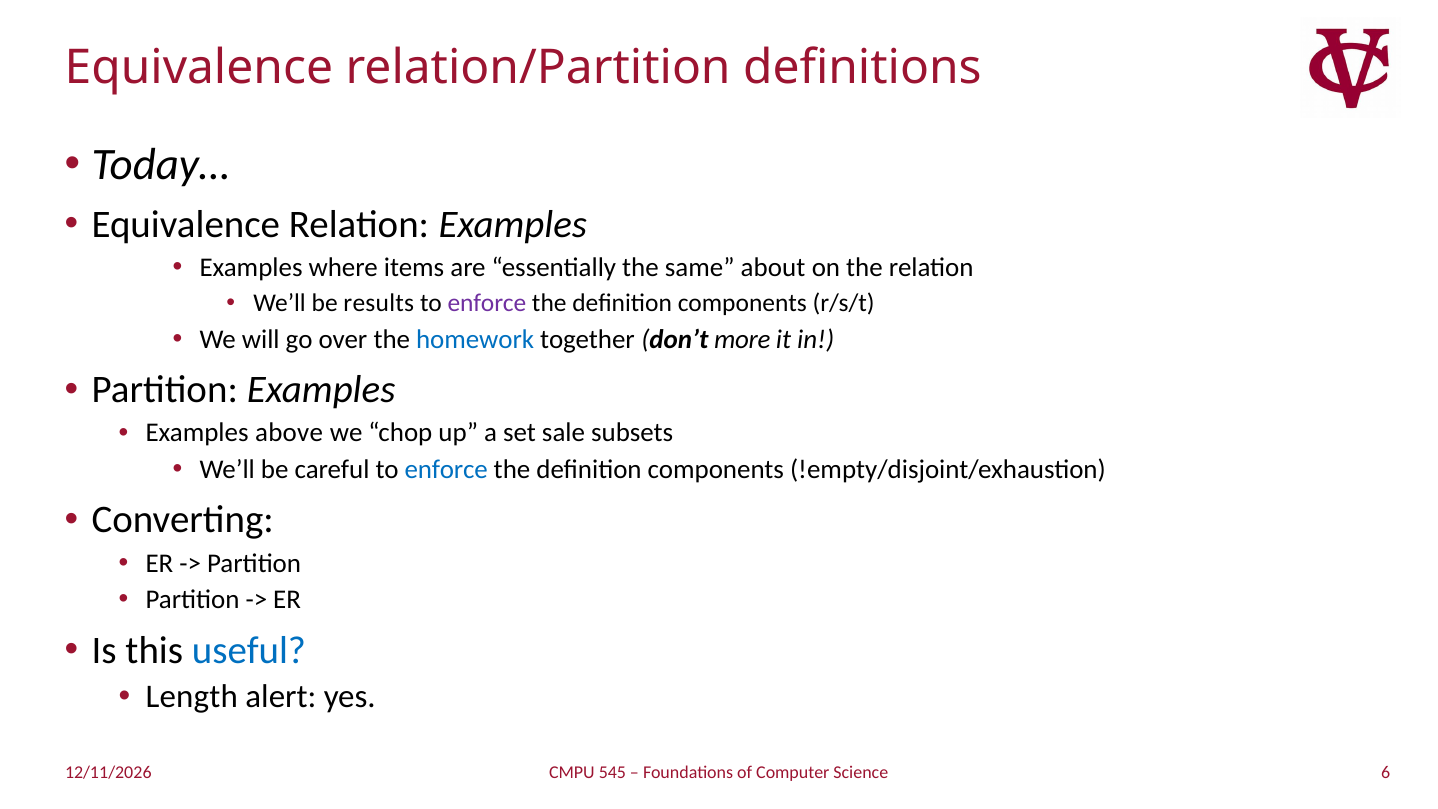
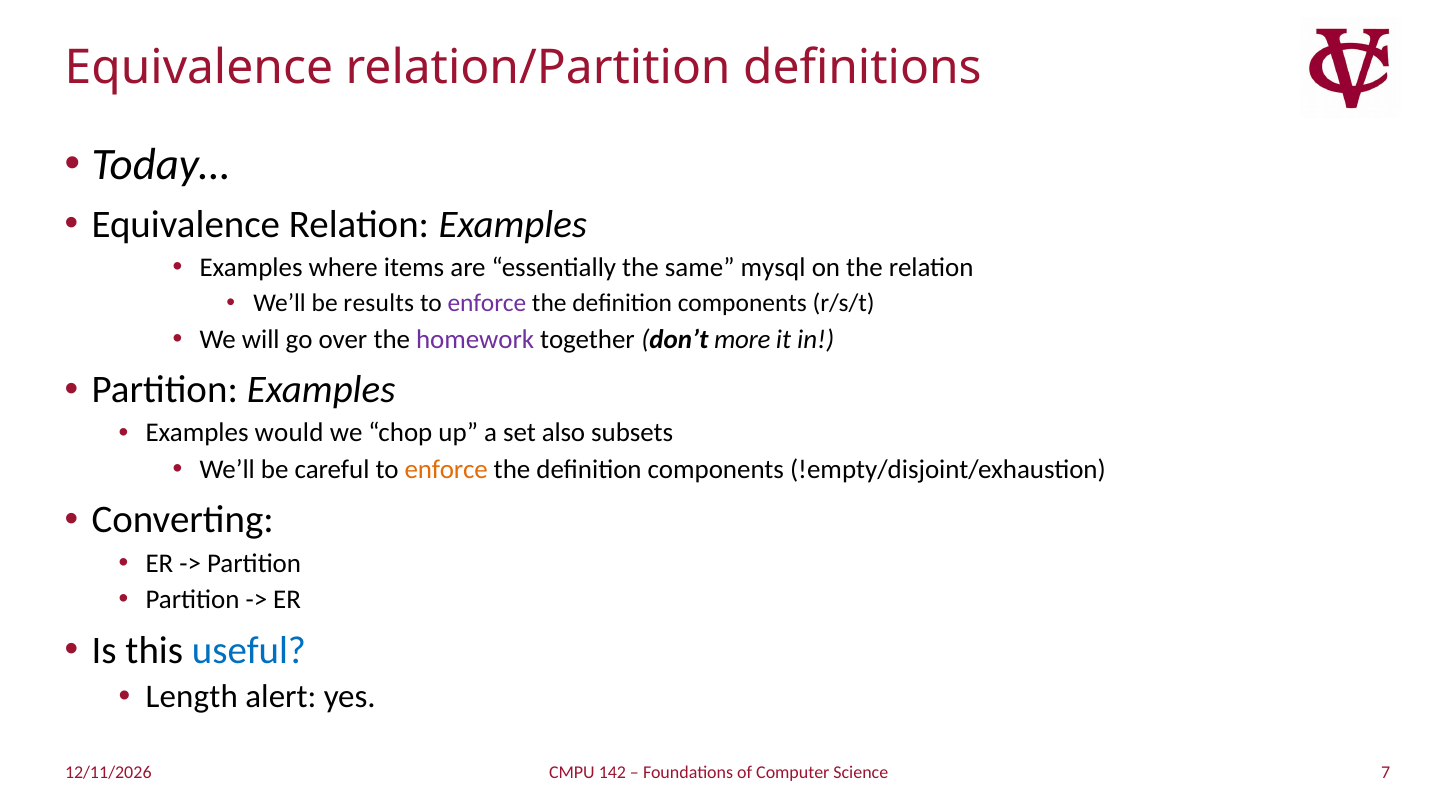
about: about -> mysql
homework colour: blue -> purple
above: above -> would
sale: sale -> also
enforce at (446, 469) colour: blue -> orange
6: 6 -> 7
545: 545 -> 142
